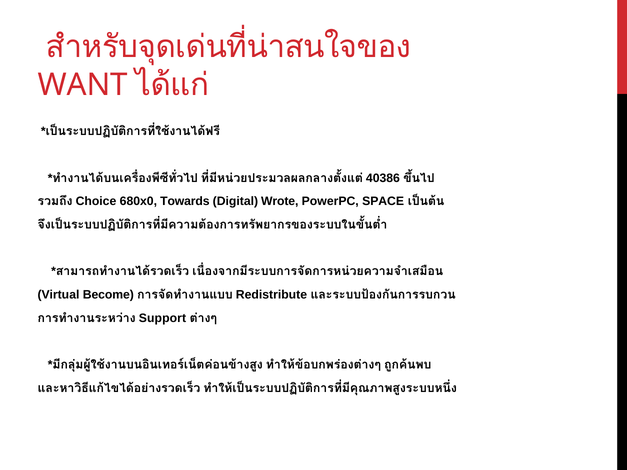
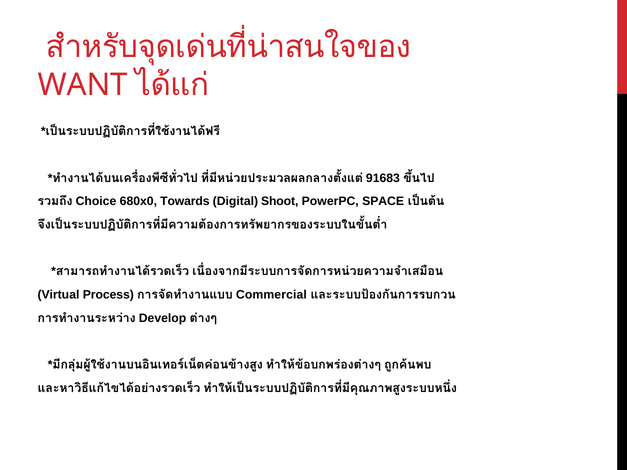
40386: 40386 -> 91683
Wrote: Wrote -> Shoot
Become: Become -> Process
Redistribute: Redistribute -> Commercial
Support: Support -> Develop
